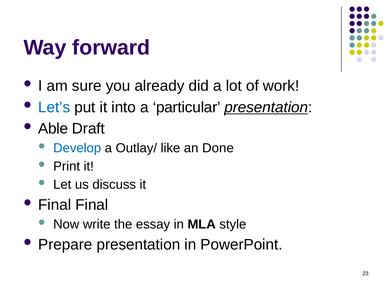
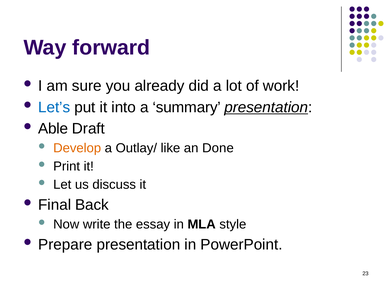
particular: particular -> summary
Develop colour: blue -> orange
Final Final: Final -> Back
